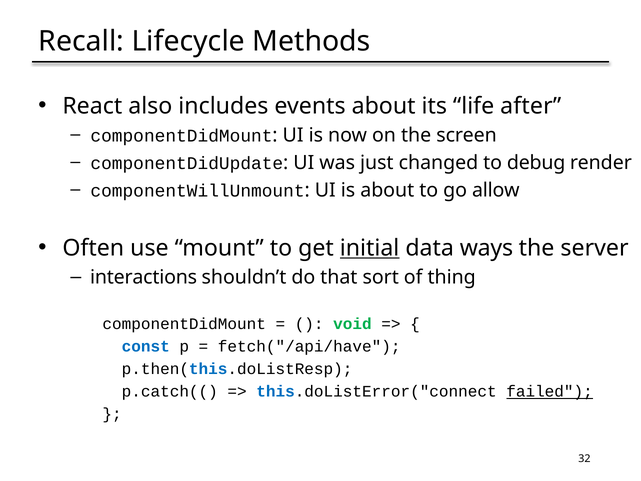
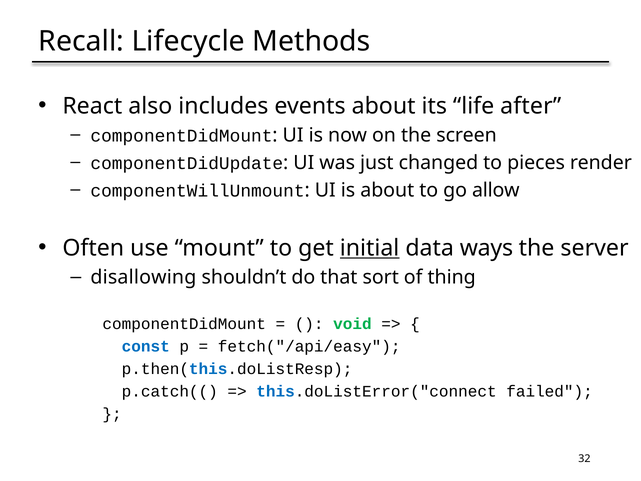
debug: debug -> pieces
interactions: interactions -> disallowing
fetch("/api/have: fetch("/api/have -> fetch("/api/easy
failed underline: present -> none
